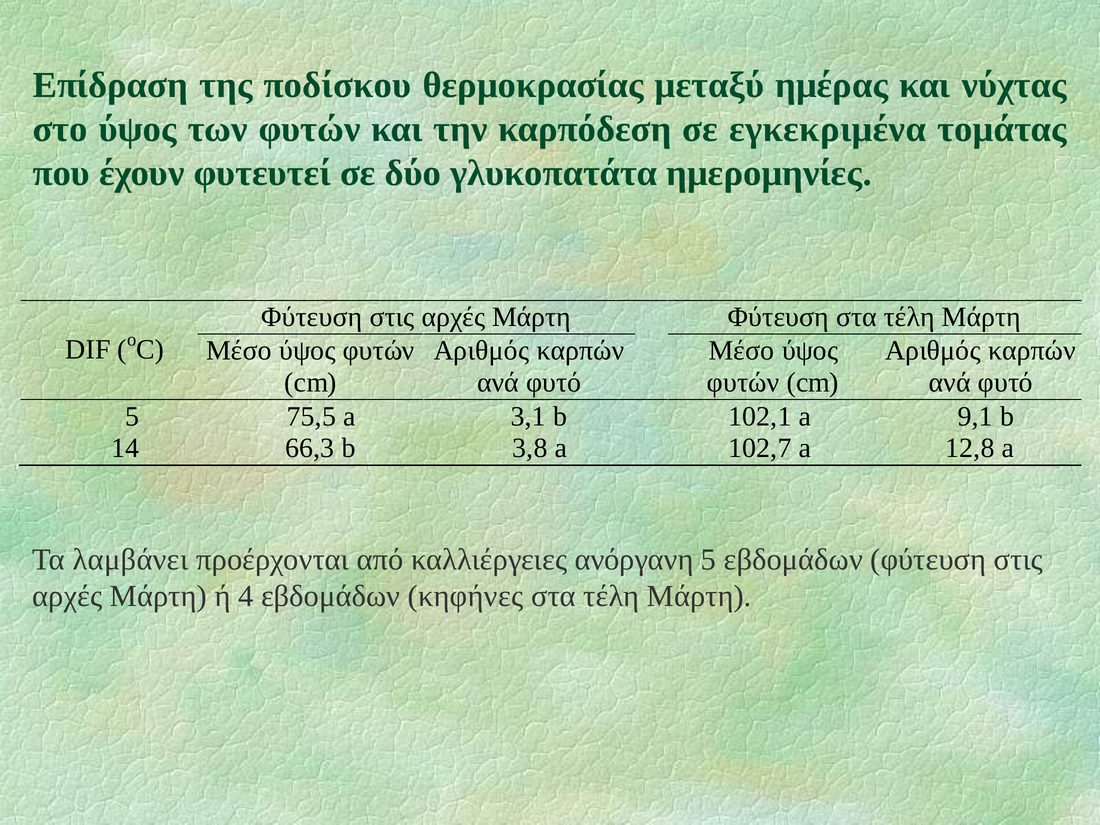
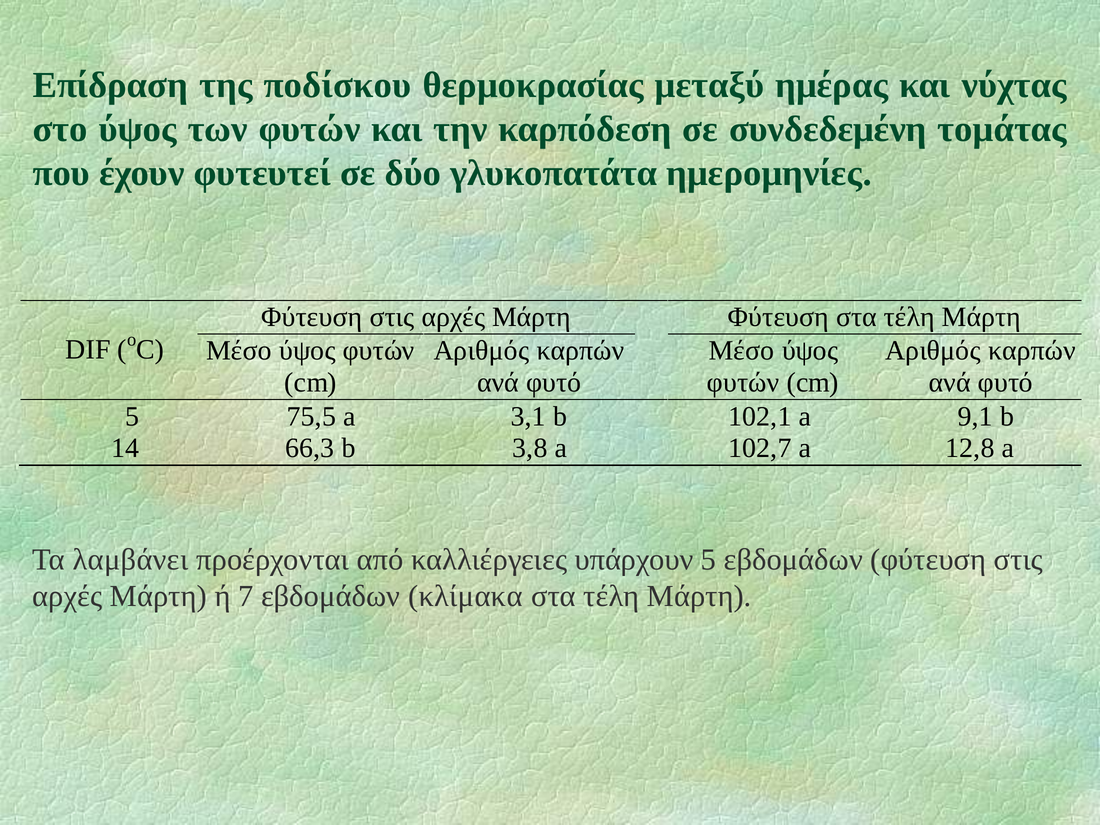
εγκεκριμένα: εγκεκριμένα -> συνδεδεμένη
ανόργανη: ανόργανη -> υπάρχουν
4: 4 -> 7
κηφήνες: κηφήνες -> κλίμακα
